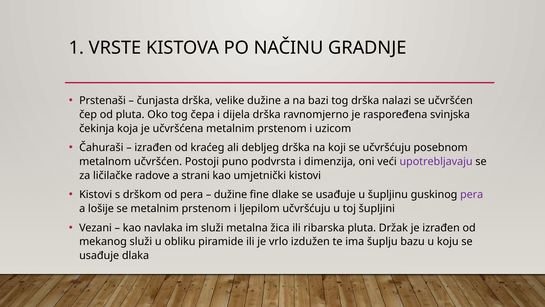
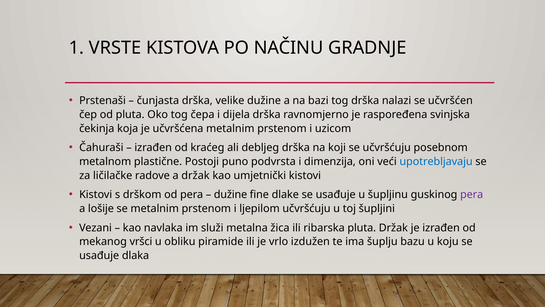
metalnom učvršćen: učvršćen -> plastične
upotrebljavaju colour: purple -> blue
a strani: strani -> držak
mekanog služi: služi -> vršci
